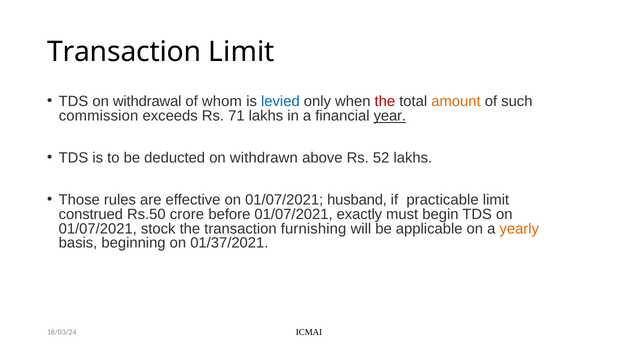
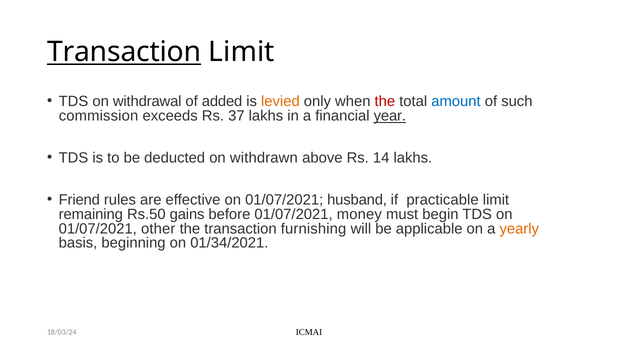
Transaction at (124, 52) underline: none -> present
whom: whom -> added
levied colour: blue -> orange
amount colour: orange -> blue
71: 71 -> 37
52: 52 -> 14
Those: Those -> Friend
construed: construed -> remaining
crore: crore -> gains
exactly: exactly -> money
stock: stock -> other
01/37/2021: 01/37/2021 -> 01/34/2021
